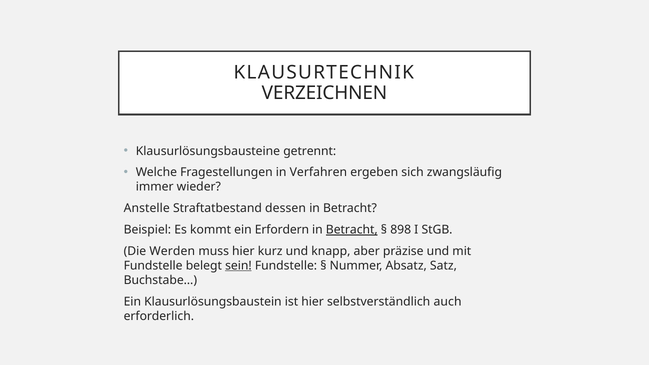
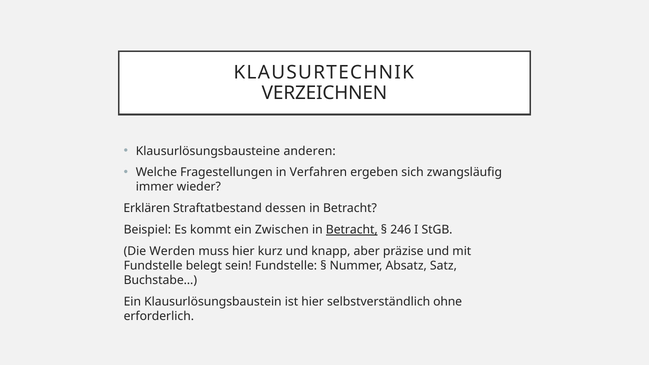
getrennt: getrennt -> anderen
Anstelle: Anstelle -> Erklären
Erfordern: Erfordern -> Zwischen
898: 898 -> 246
sein underline: present -> none
auch: auch -> ohne
